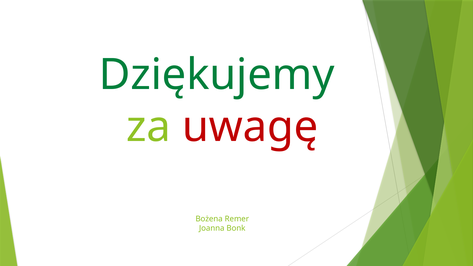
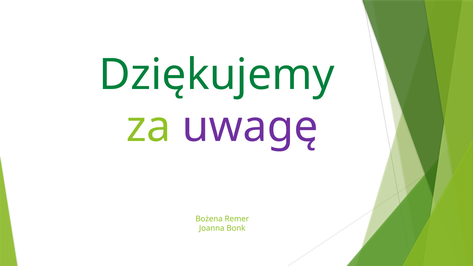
uwagę colour: red -> purple
